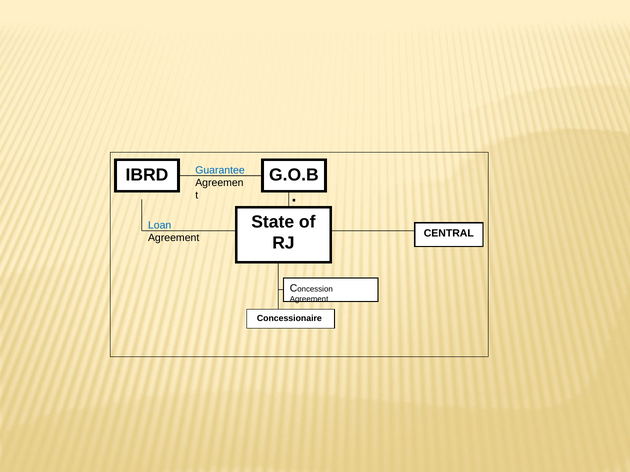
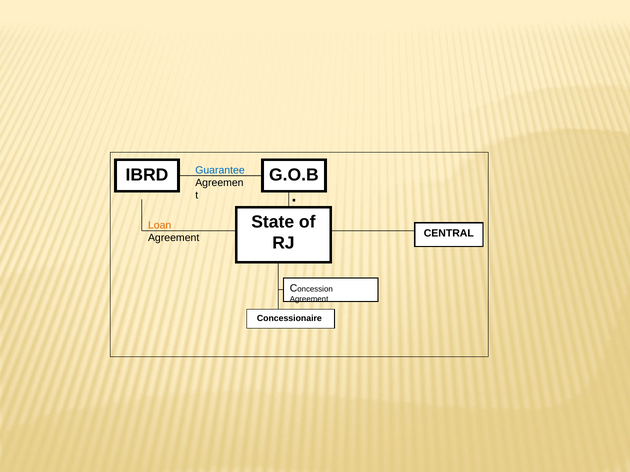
Loan colour: blue -> orange
